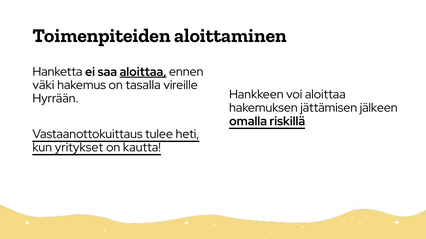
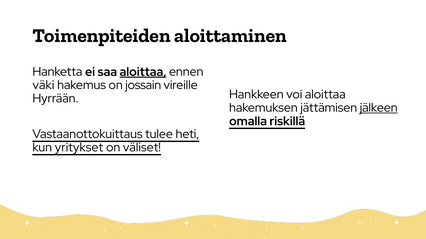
tasalla: tasalla -> jossain
jälkeen underline: none -> present
kautta: kautta -> väliset
